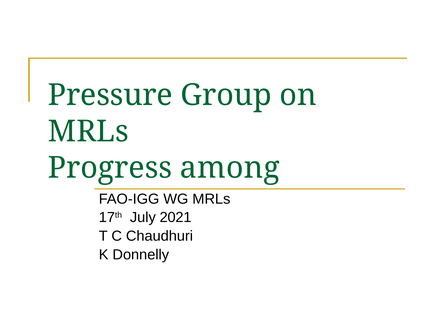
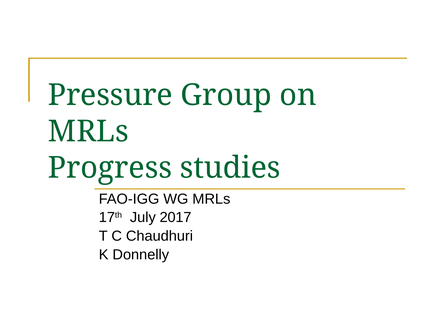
among: among -> studies
2021: 2021 -> 2017
